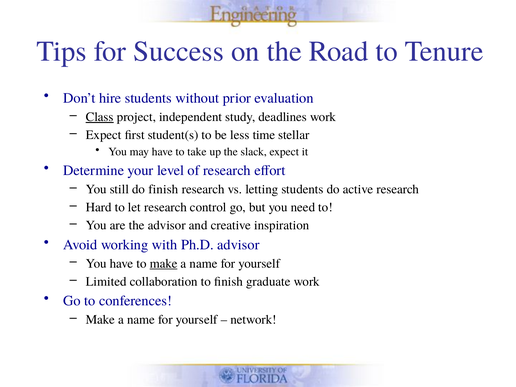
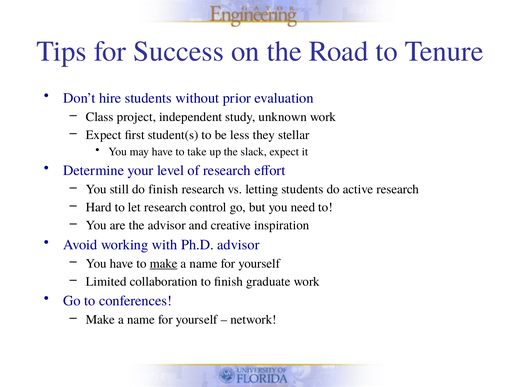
Class underline: present -> none
deadlines: deadlines -> unknown
time: time -> they
